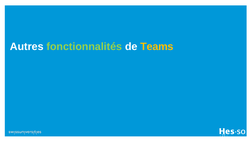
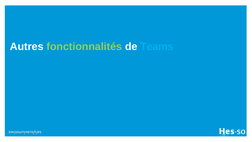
Teams colour: yellow -> light blue
